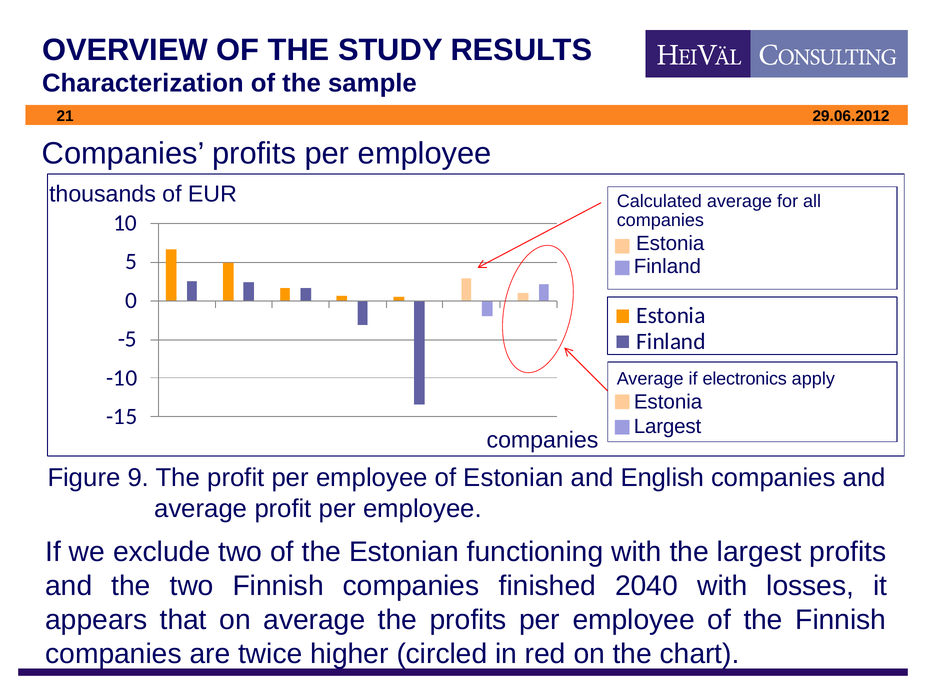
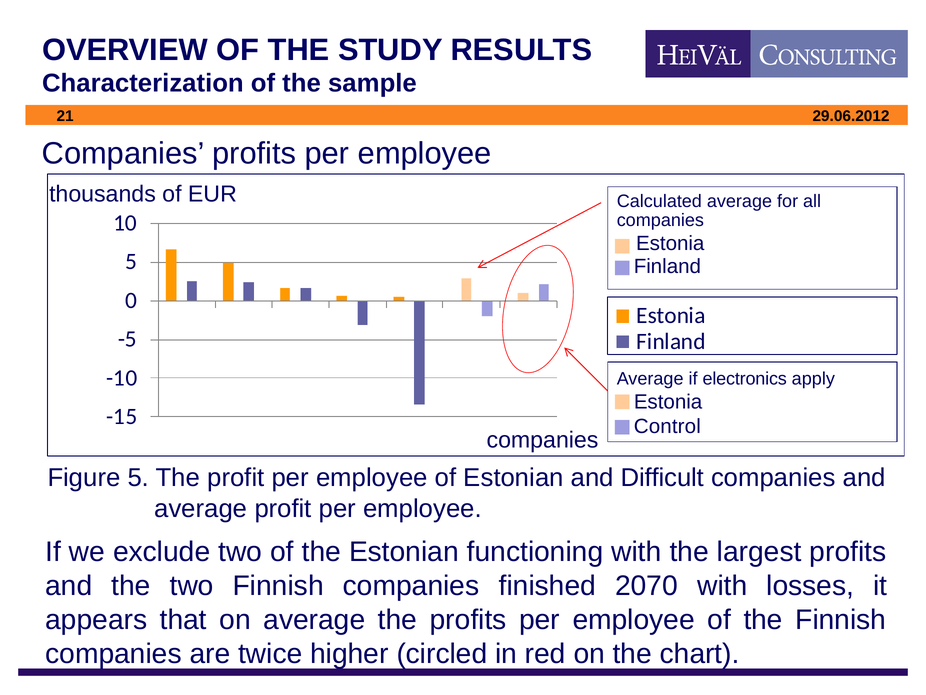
Largest at (667, 426): Largest -> Control
Figure 9: 9 -> 5
English: English -> Difficult
2040: 2040 -> 2070
